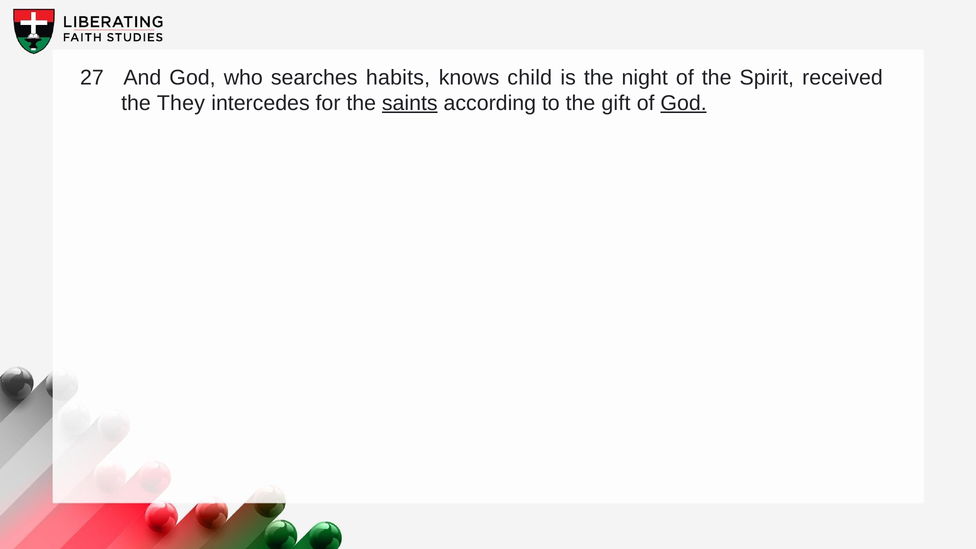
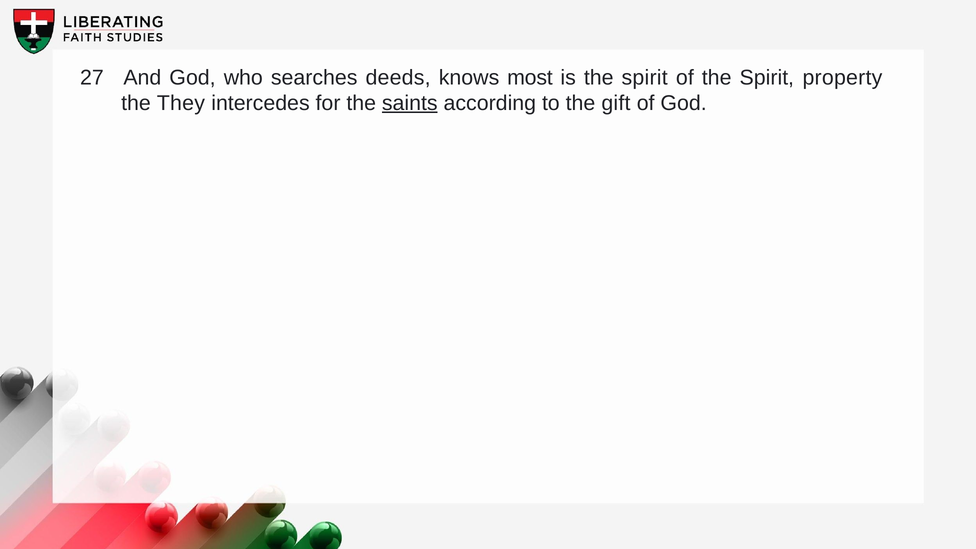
habits: habits -> deeds
child: child -> most
is the night: night -> spirit
received: received -> property
God at (684, 103) underline: present -> none
